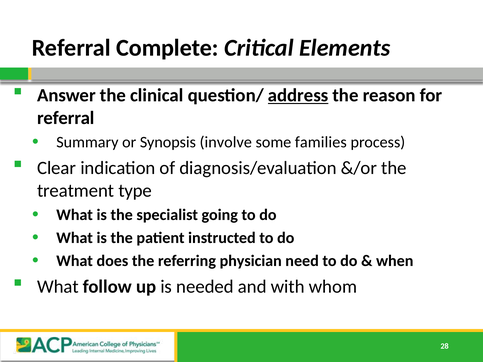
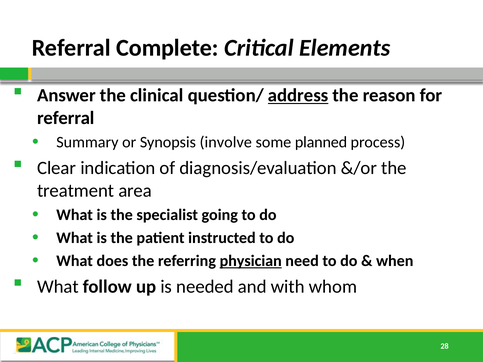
families: families -> planned
type: type -> area
physician underline: none -> present
